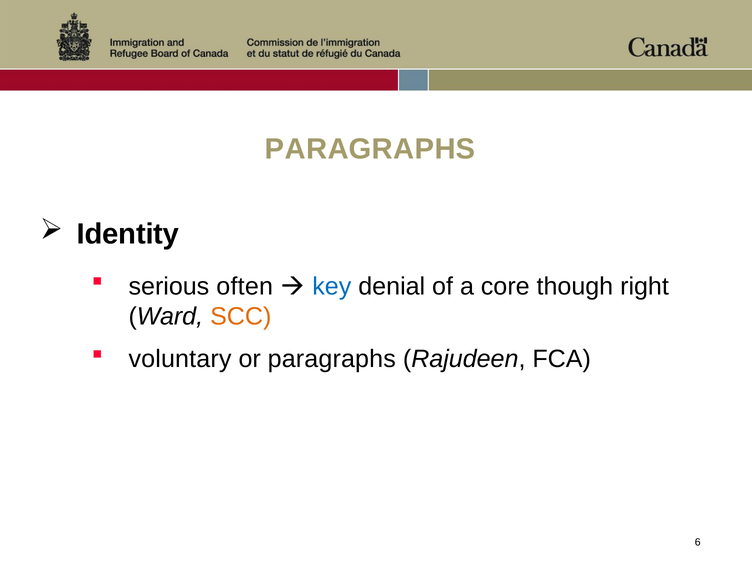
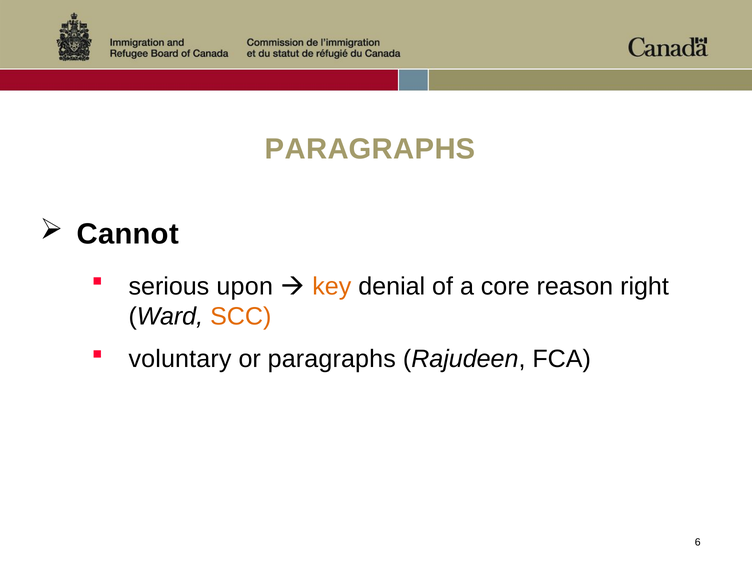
Identity: Identity -> Cannot
often: often -> upon
key colour: blue -> orange
though: though -> reason
